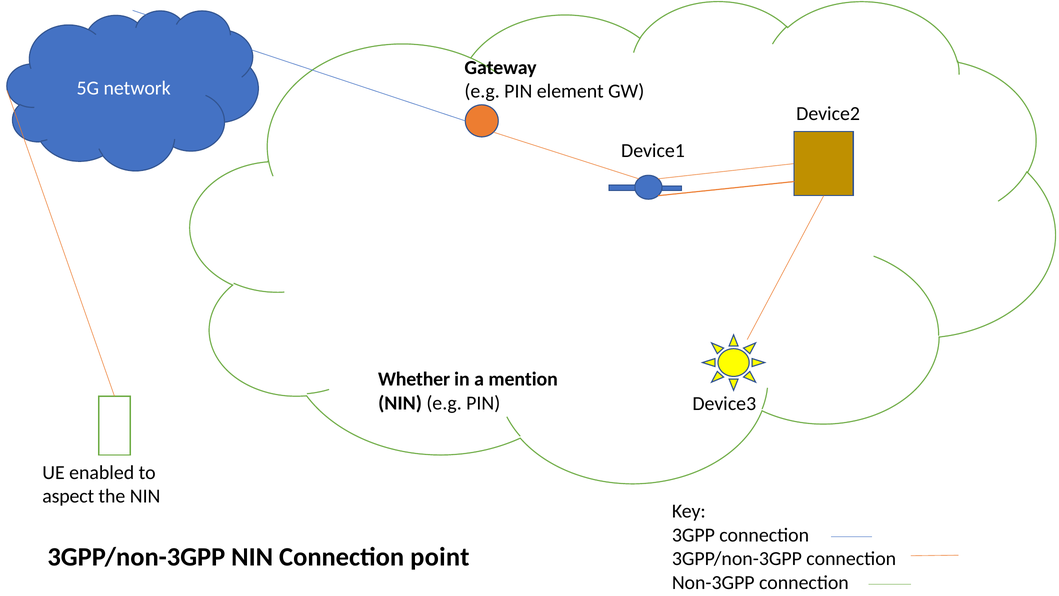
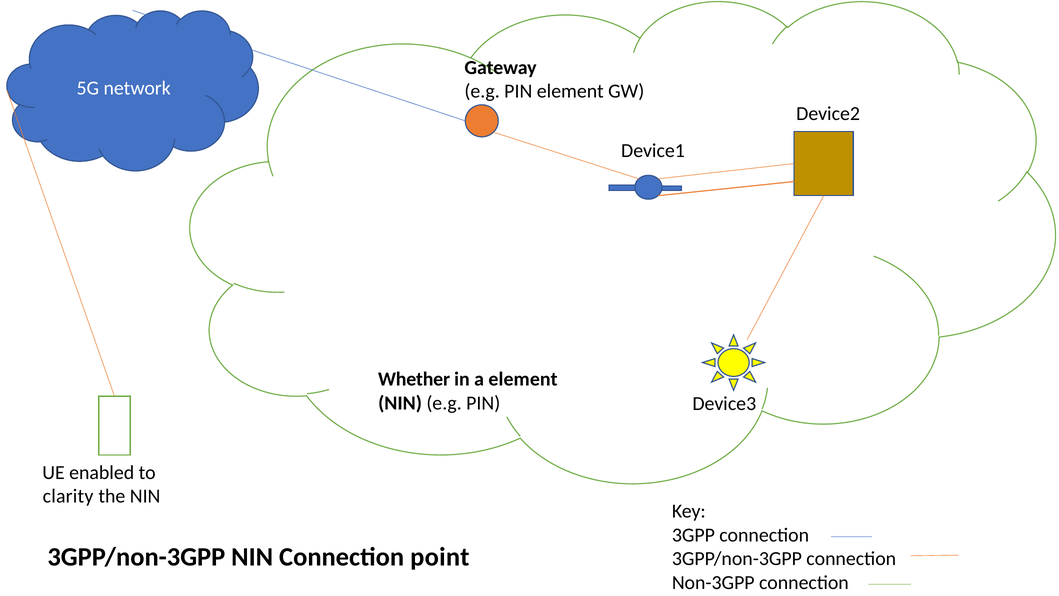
a mention: mention -> element
aspect: aspect -> clarity
